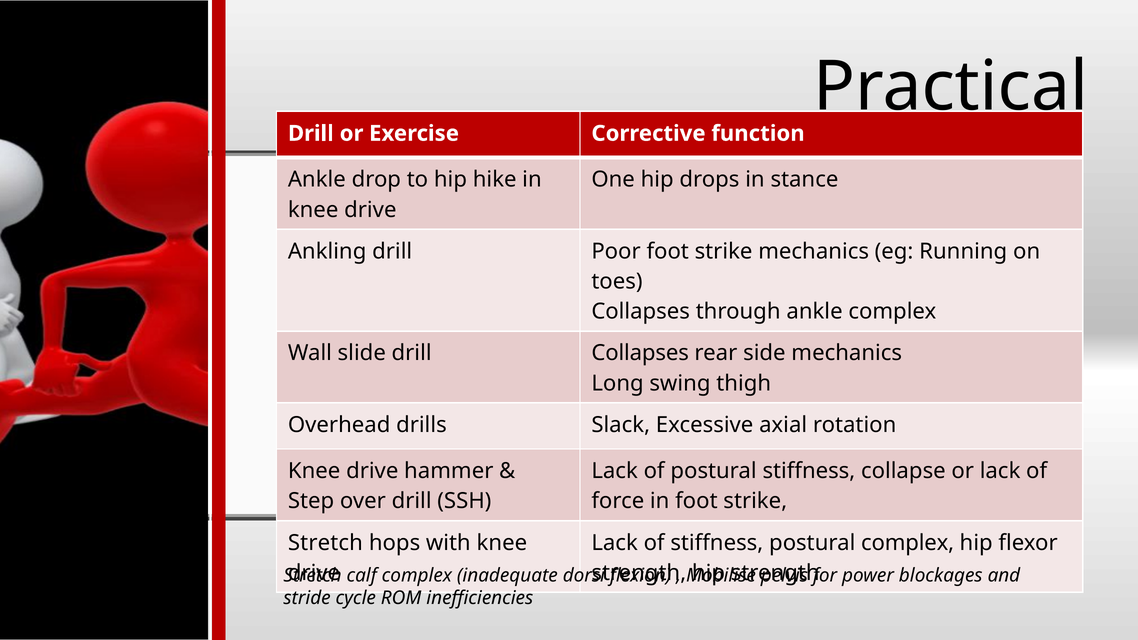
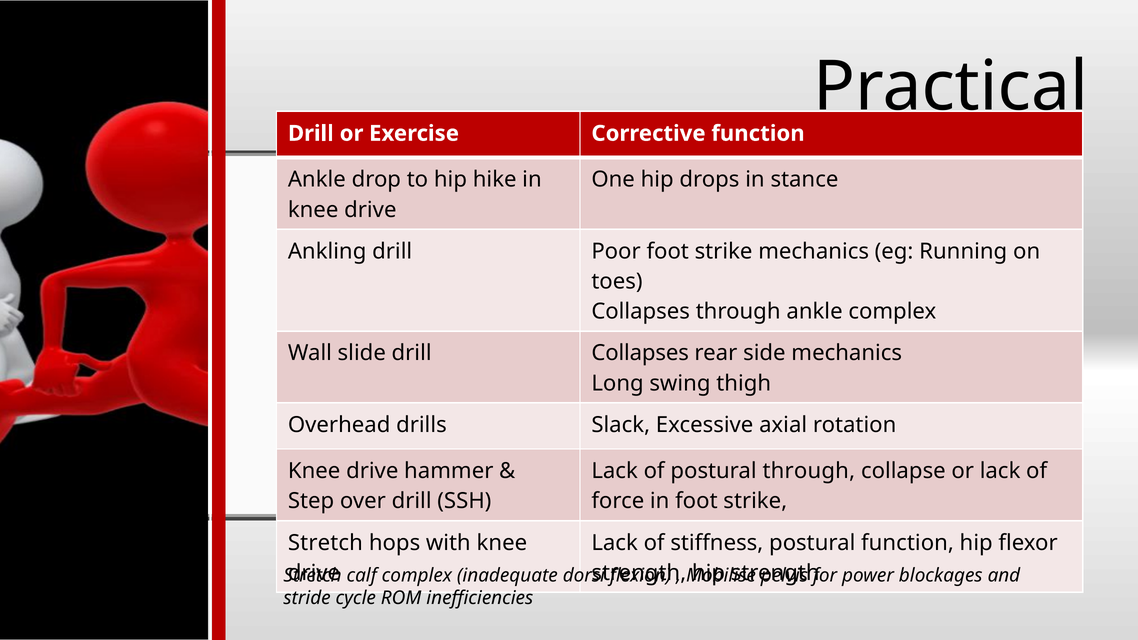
postural stiffness: stiffness -> through
postural complex: complex -> function
